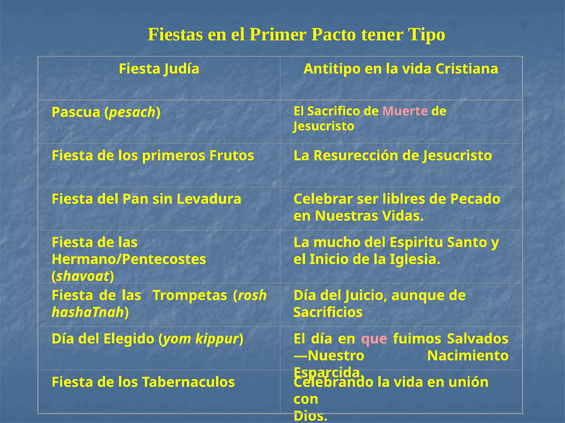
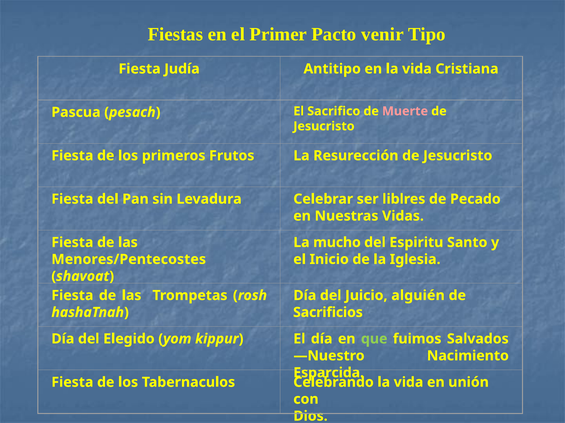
tener: tener -> venir
Hermano/Pentecostes: Hermano/Pentecostes -> Menores/Pentecostes
aunque: aunque -> alguién
que colour: pink -> light green
